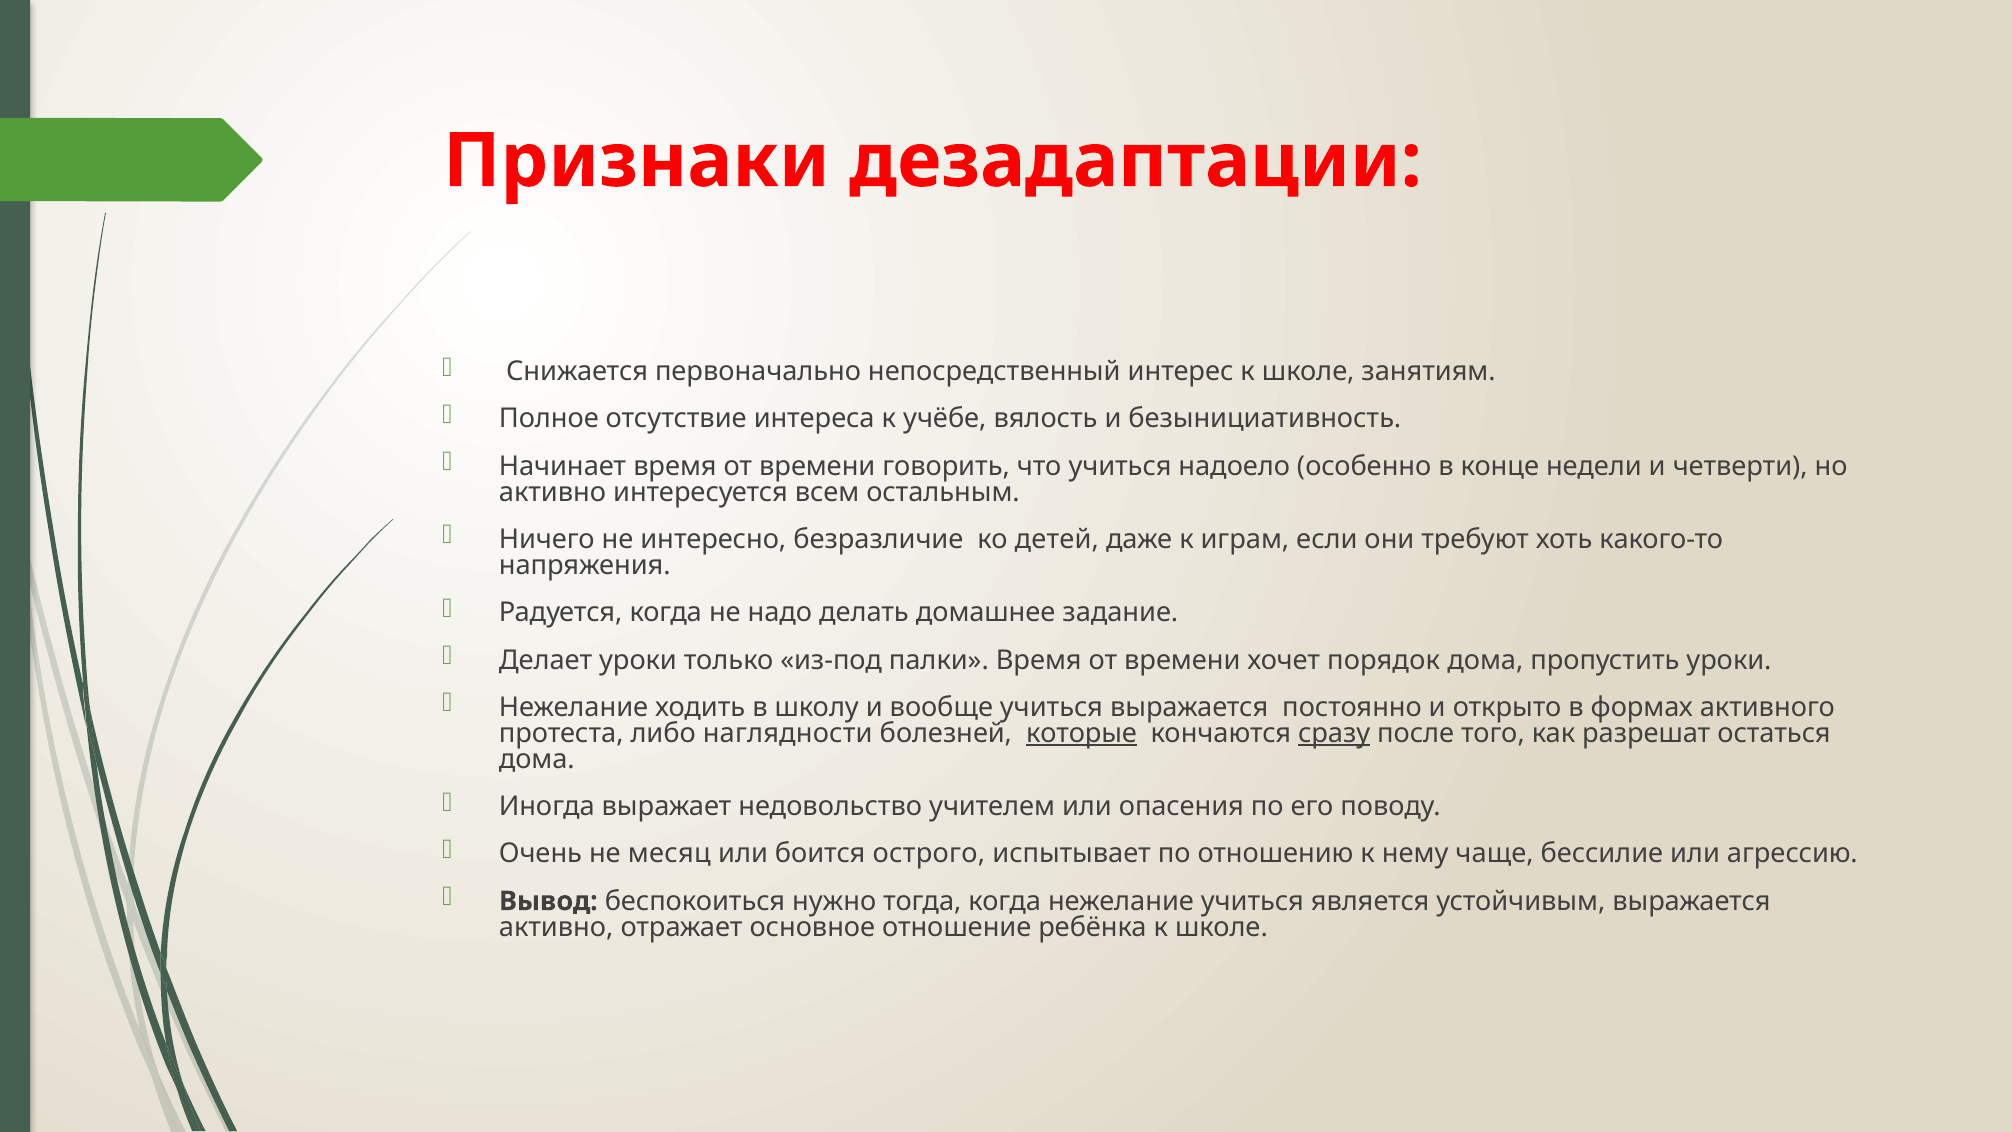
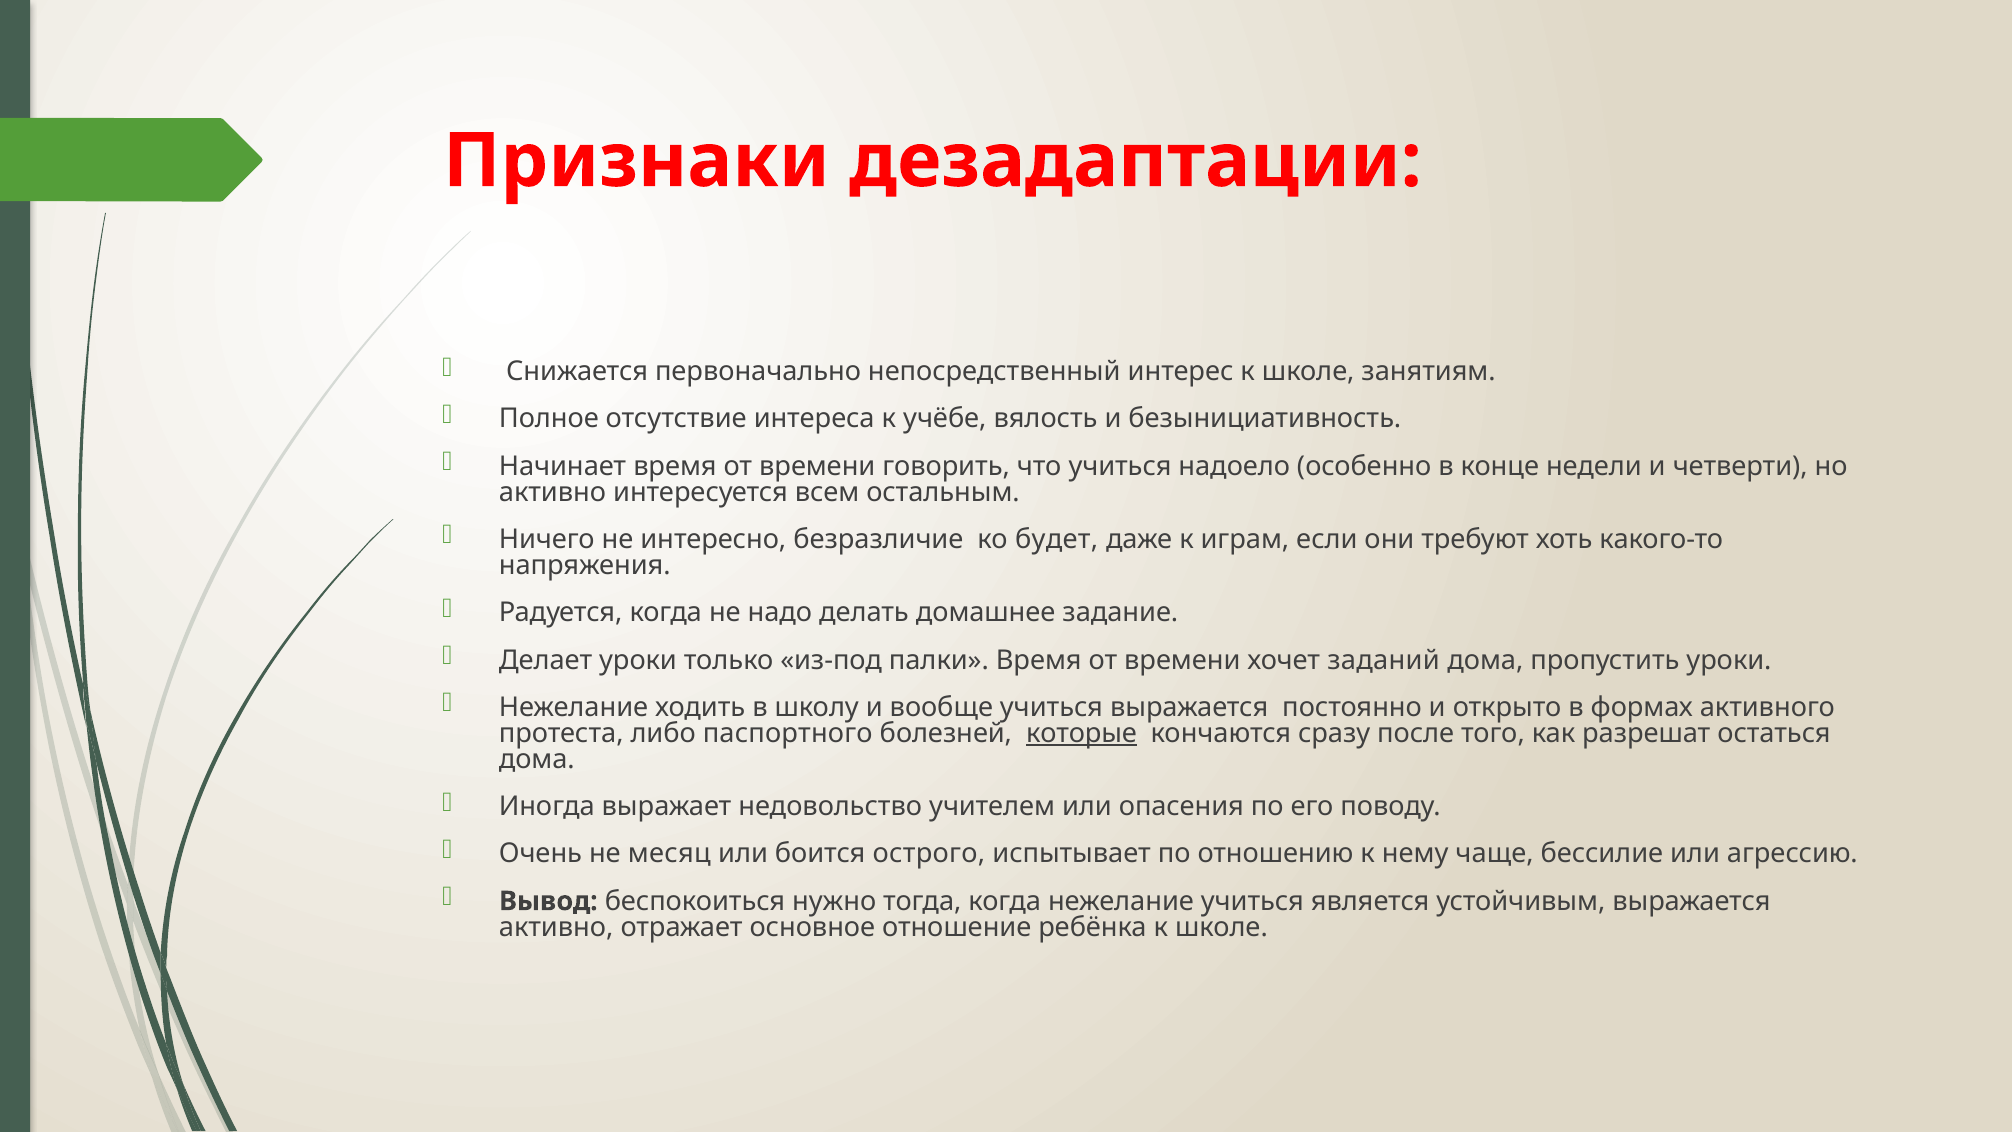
детей: детей -> будет
порядoк: порядoк -> заданий
наглядности: наглядности -> паспортного
сразу underline: present -> none
